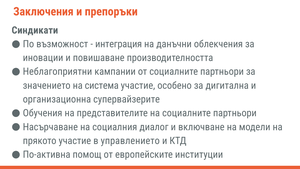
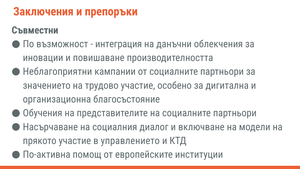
Синдикати: Синдикати -> Съвместни
система: система -> трудово
супервайзерите: супервайзерите -> благосъстояние
